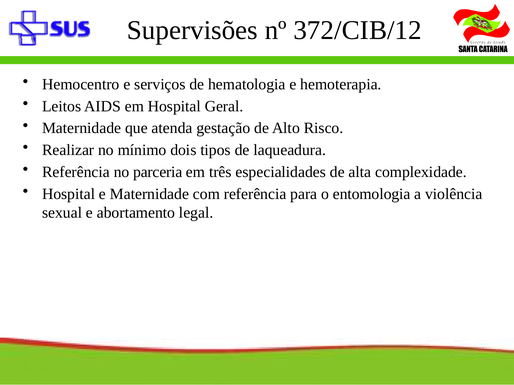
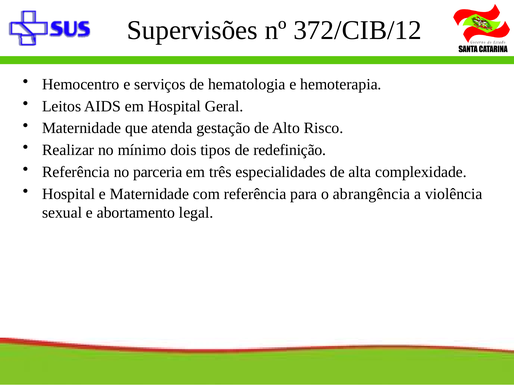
laqueadura: laqueadura -> redefinição
entomologia: entomologia -> abrangência
